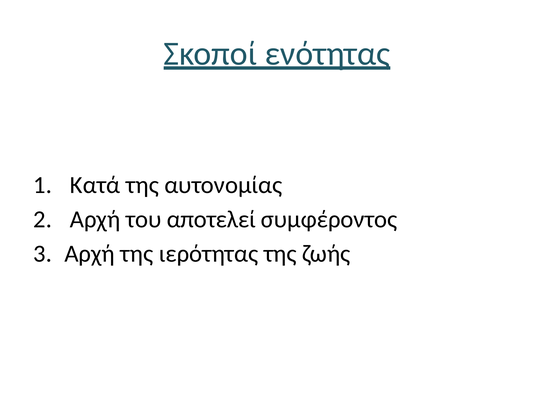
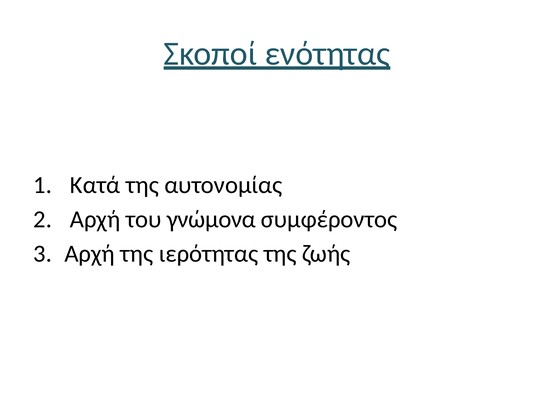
αποτελεί: αποτελεί -> γνώμονα
